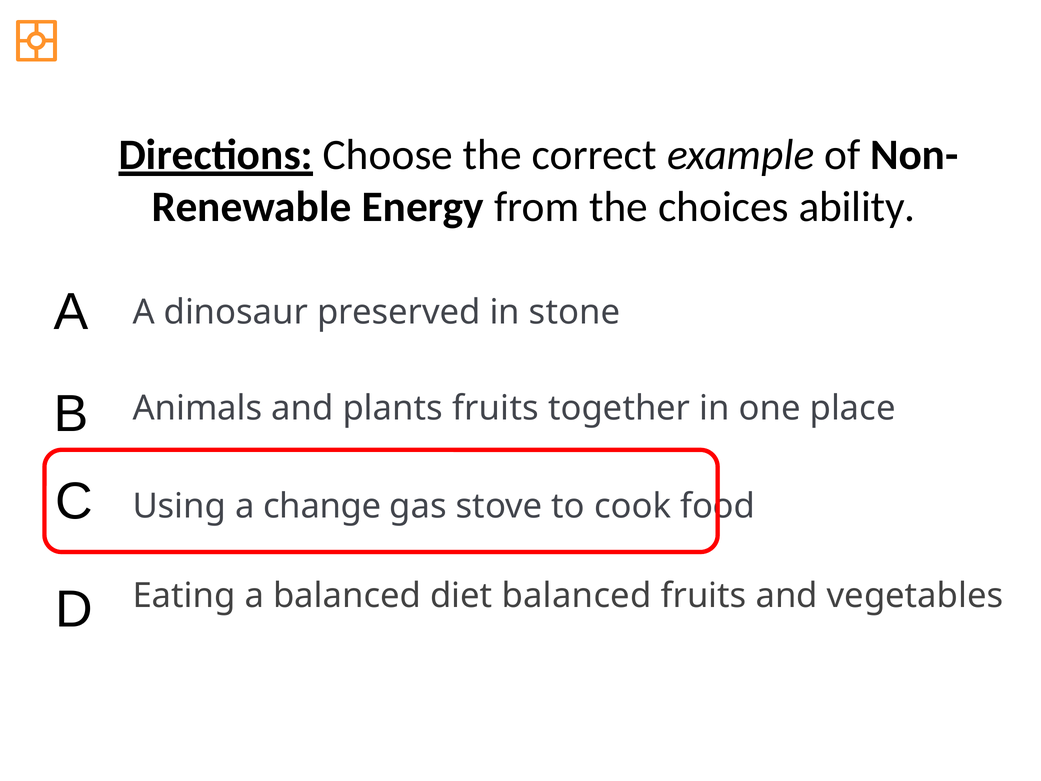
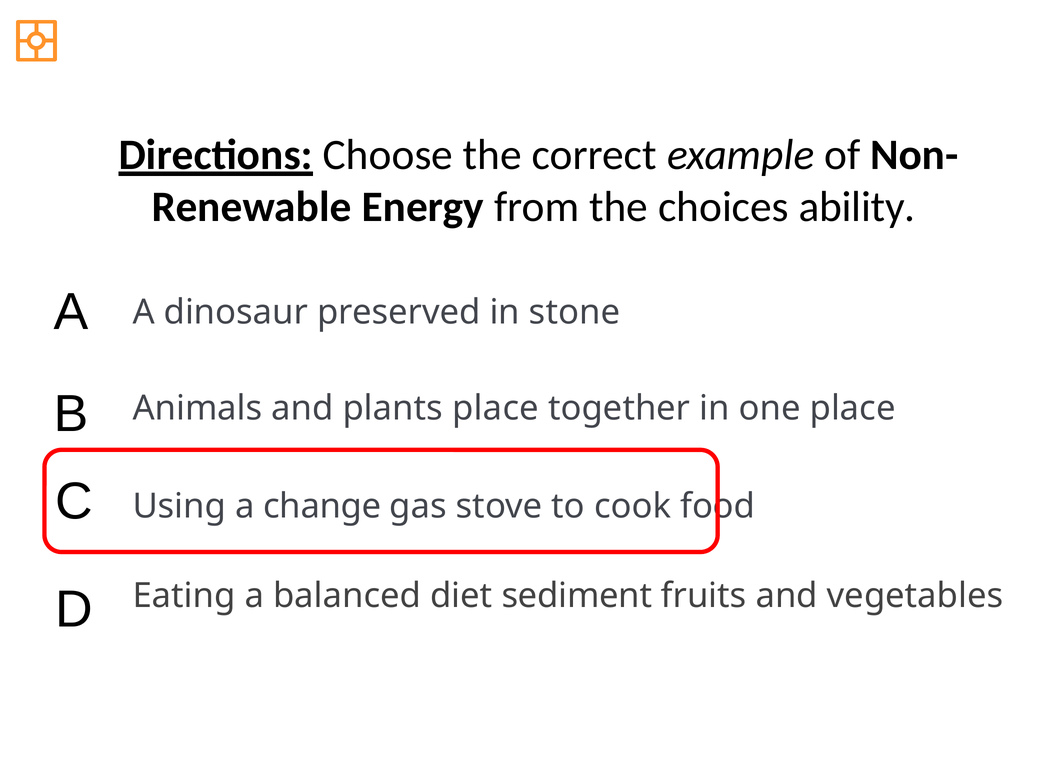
plants fruits: fruits -> place
diet balanced: balanced -> sediment
